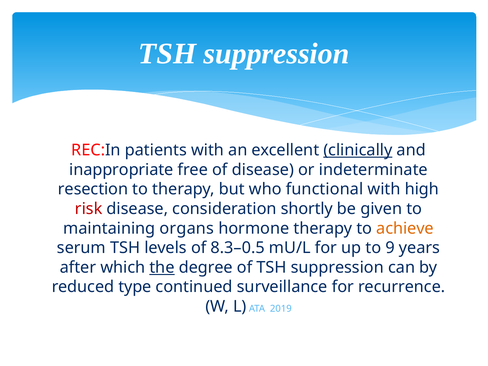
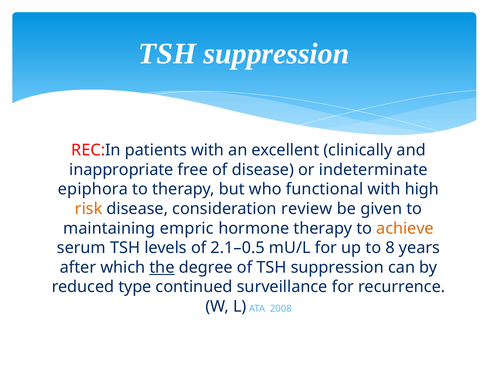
clinically underline: present -> none
resection: resection -> epiphora
risk colour: red -> orange
shortly: shortly -> review
organs: organs -> empric
8.3–0.5: 8.3–0.5 -> 2.1–0.5
9: 9 -> 8
2019: 2019 -> 2008
